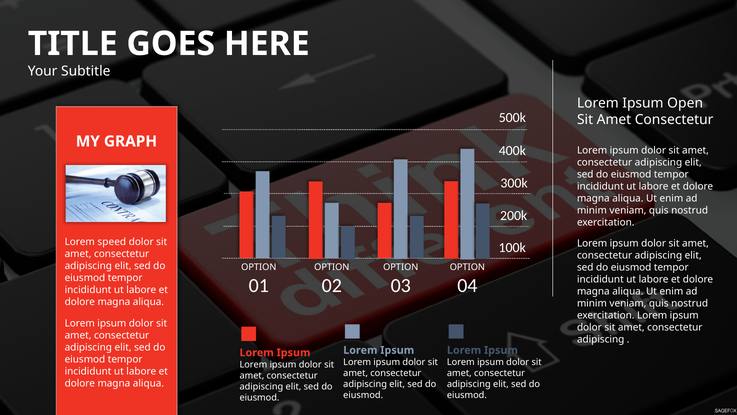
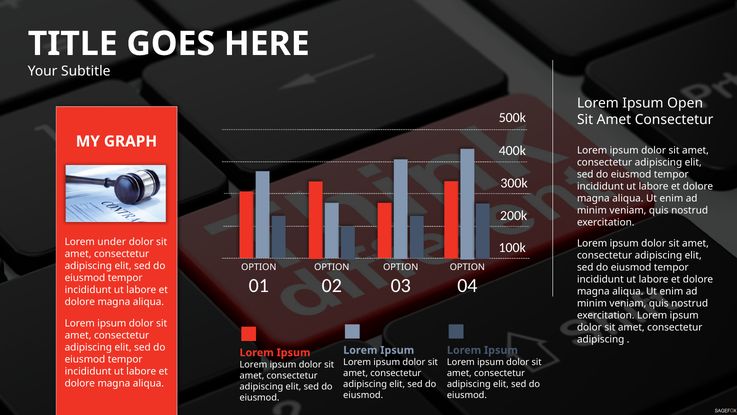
speed: speed -> under
